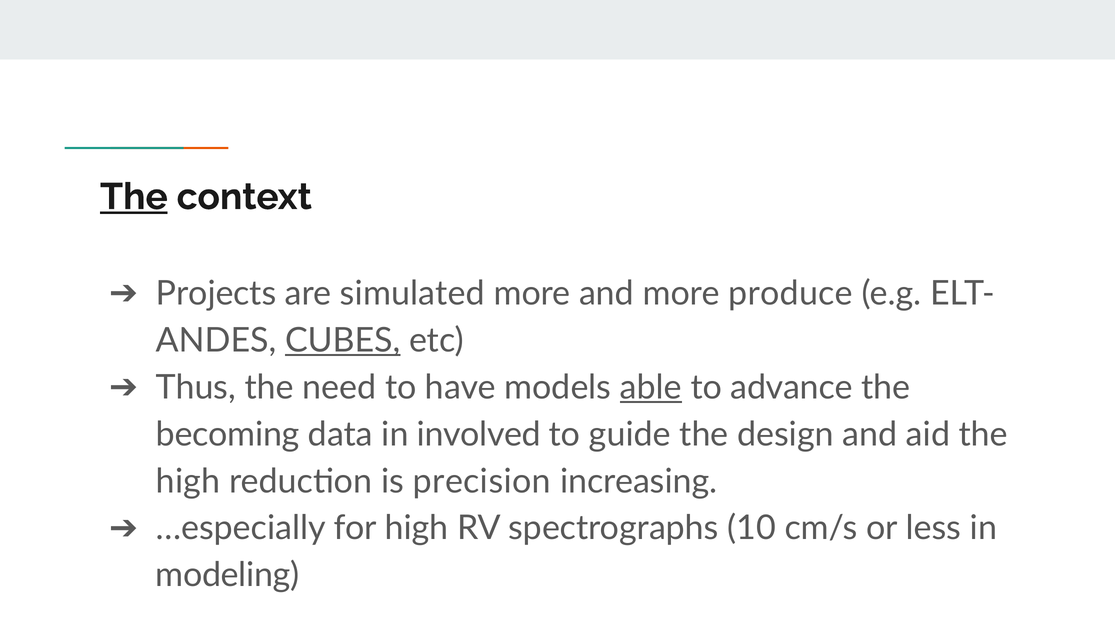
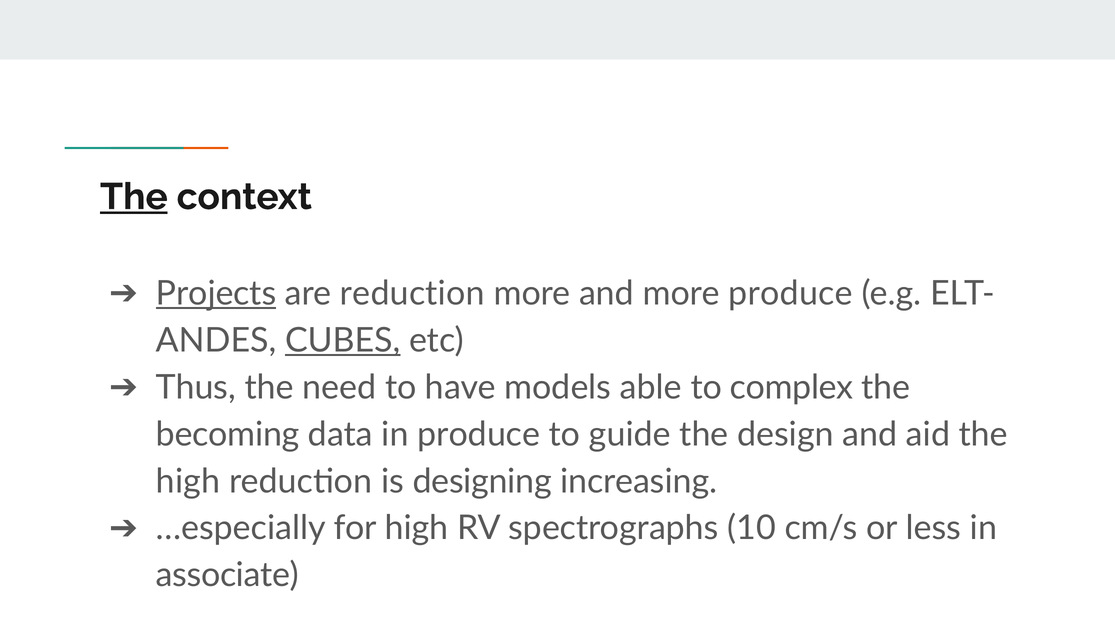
Projects underline: none -> present
are simulated: simulated -> reduction
able underline: present -> none
advance: advance -> complex
in involved: involved -> produce
precision: precision -> designing
modeling: modeling -> associate
